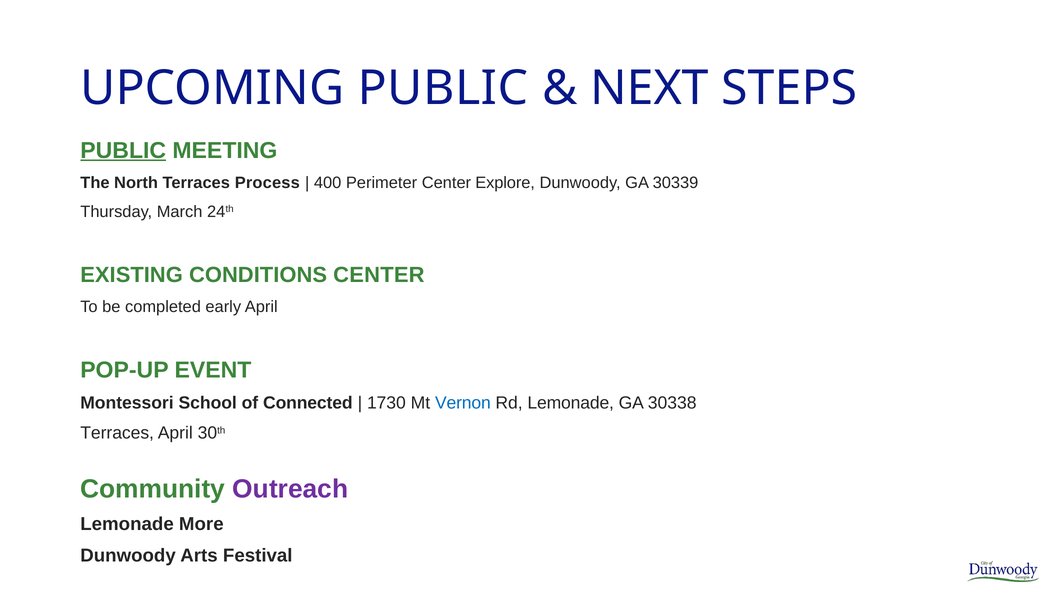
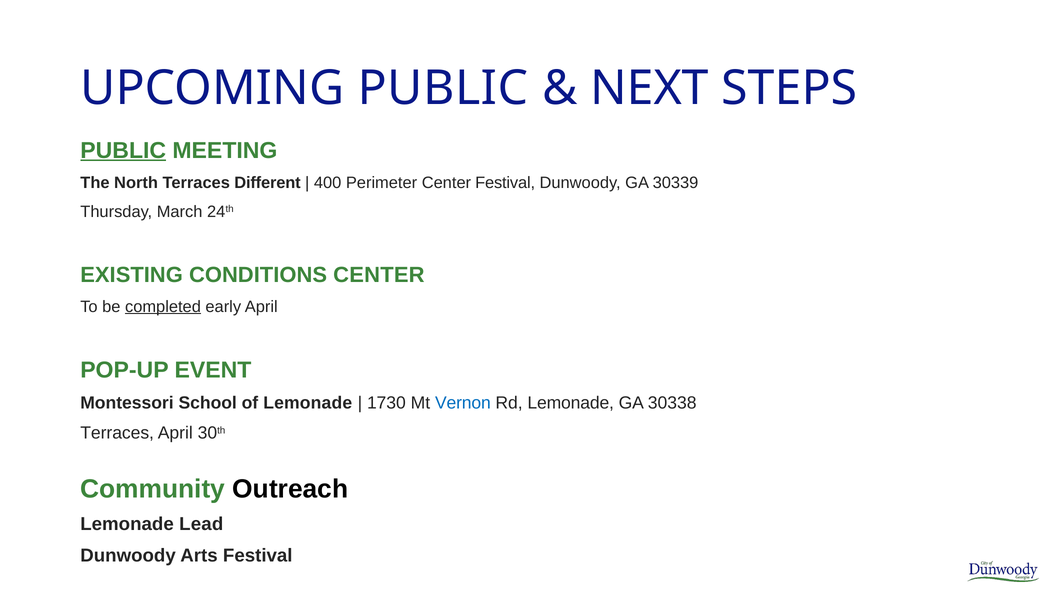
Process: Process -> Different
Center Explore: Explore -> Festival
completed underline: none -> present
of Connected: Connected -> Lemonade
Outreach colour: purple -> black
More: More -> Lead
